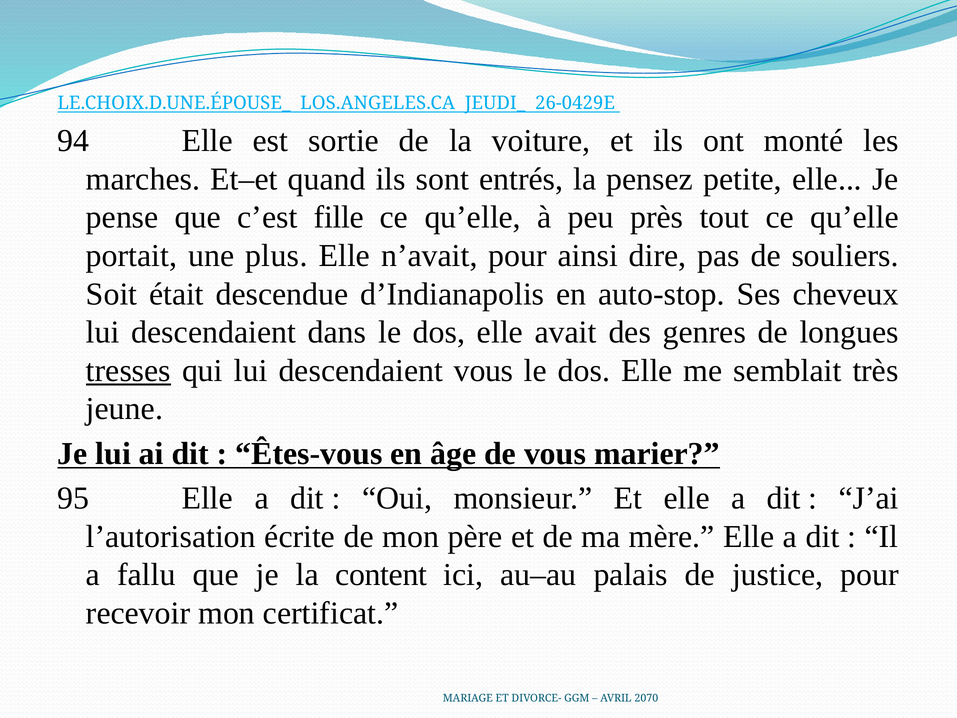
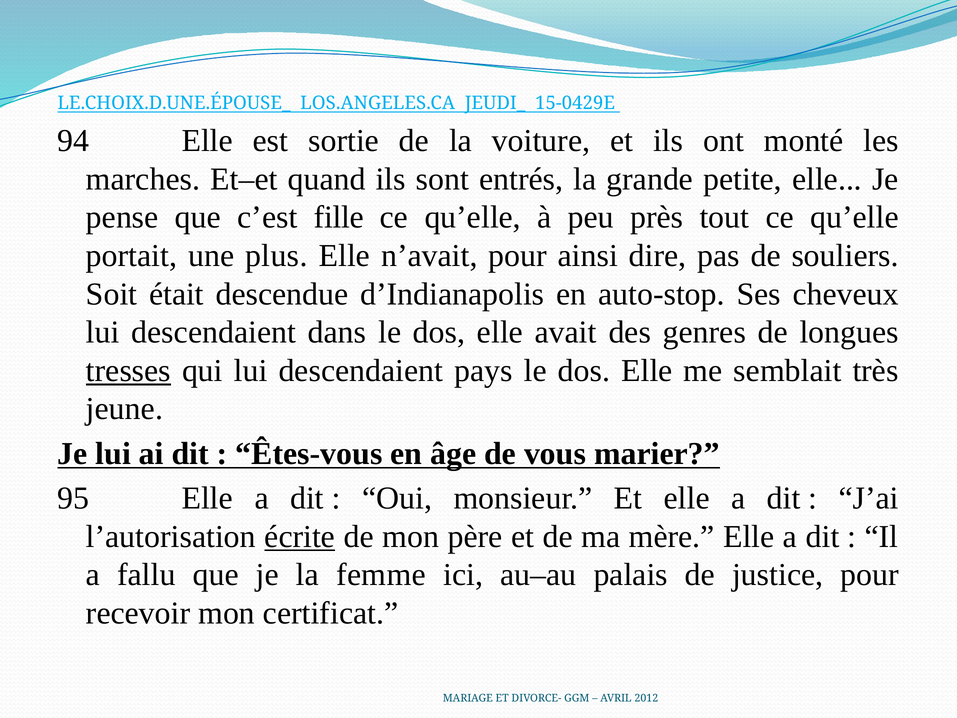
26-0429E: 26-0429E -> 15-0429E
pensez: pensez -> grande
descendaient vous: vous -> pays
écrite underline: none -> present
content: content -> femme
2070: 2070 -> 2012
